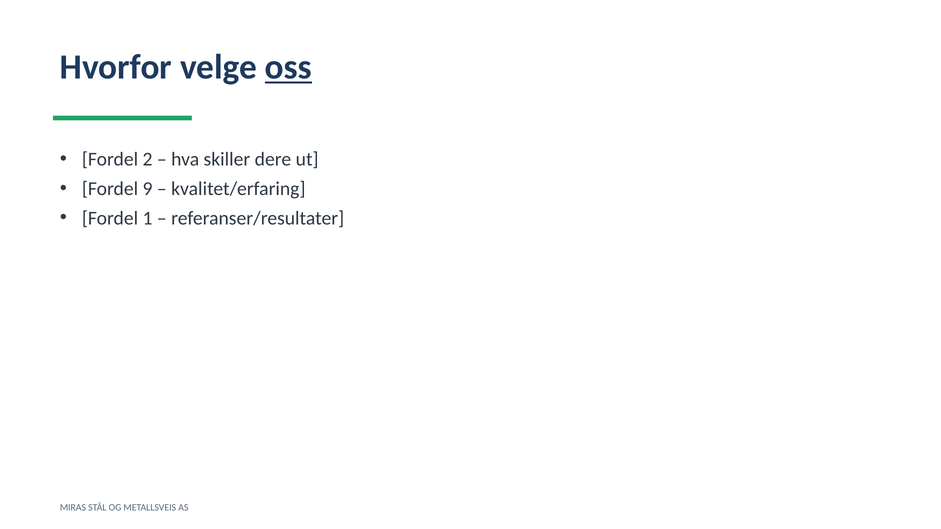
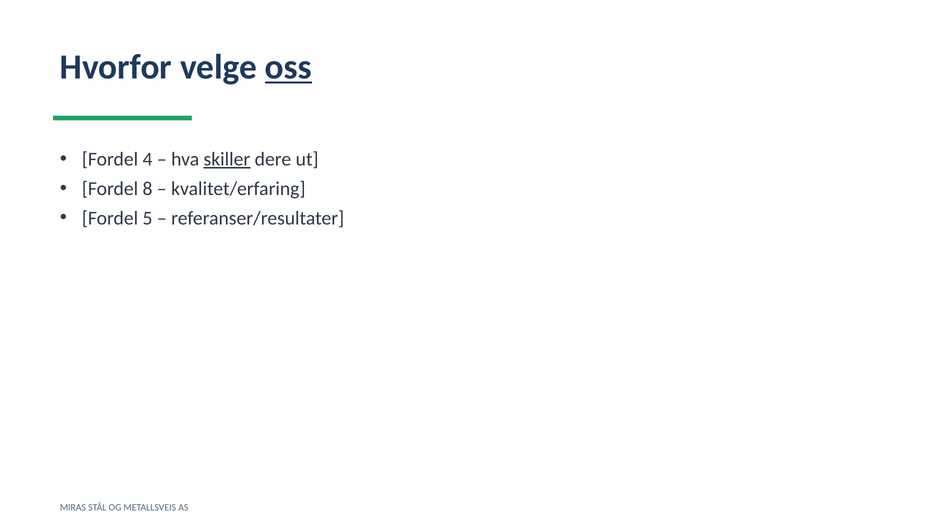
2: 2 -> 4
skiller underline: none -> present
9: 9 -> 8
1: 1 -> 5
